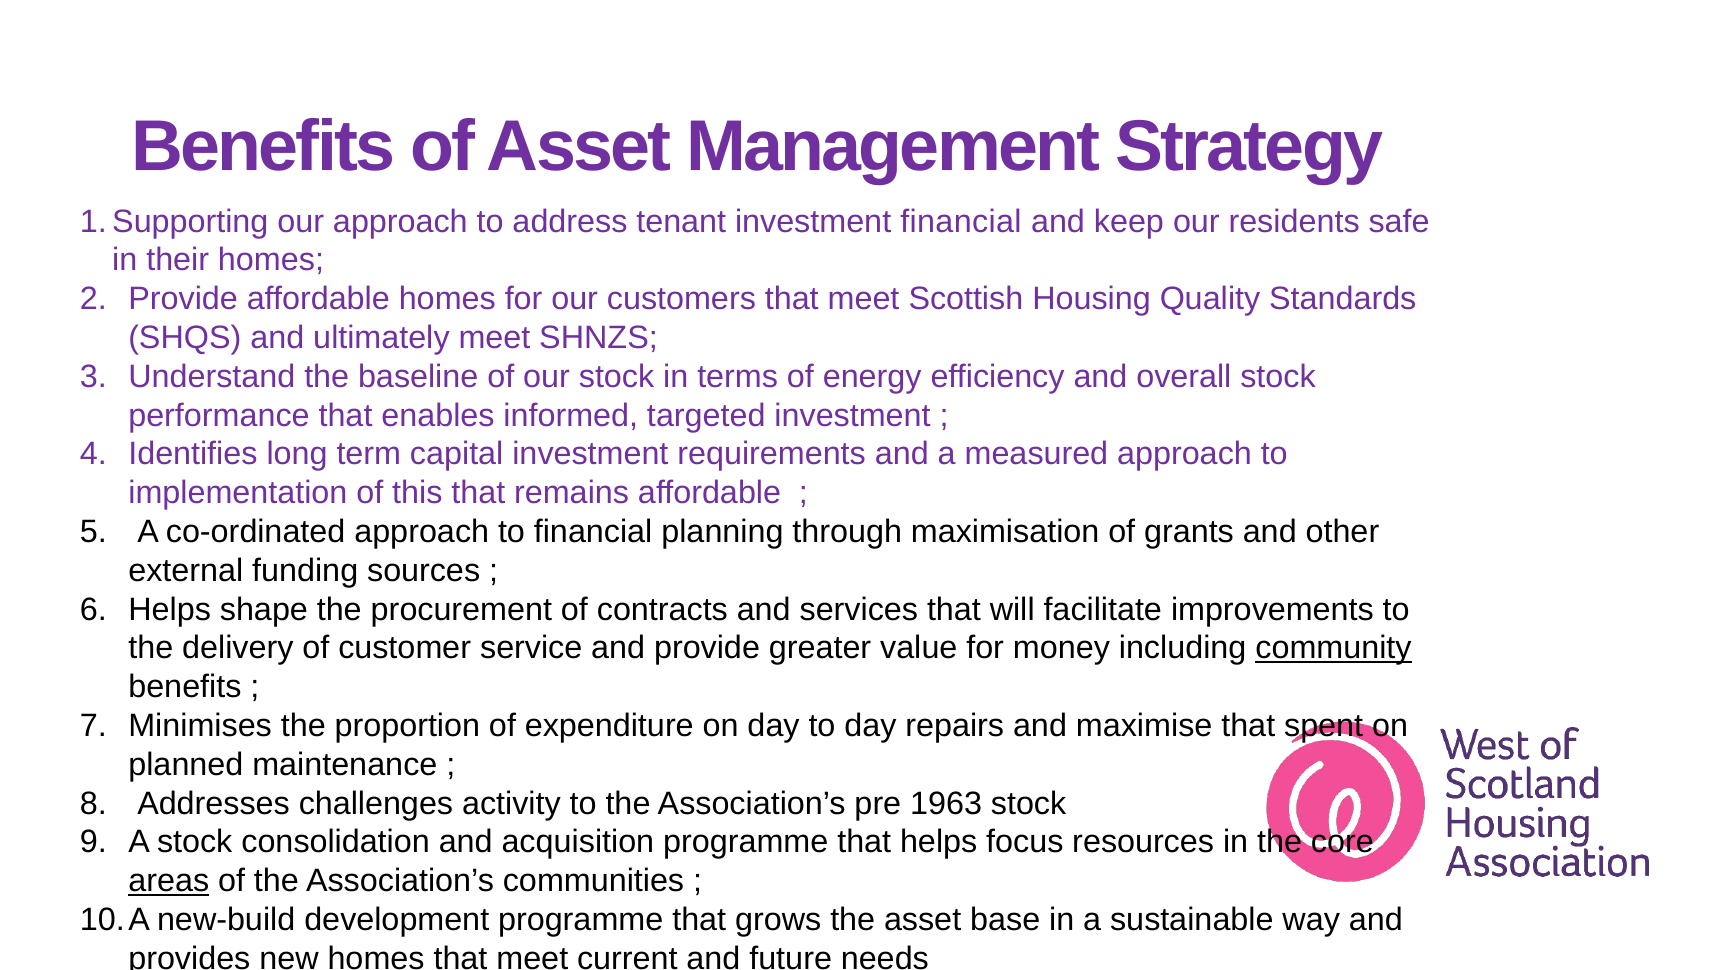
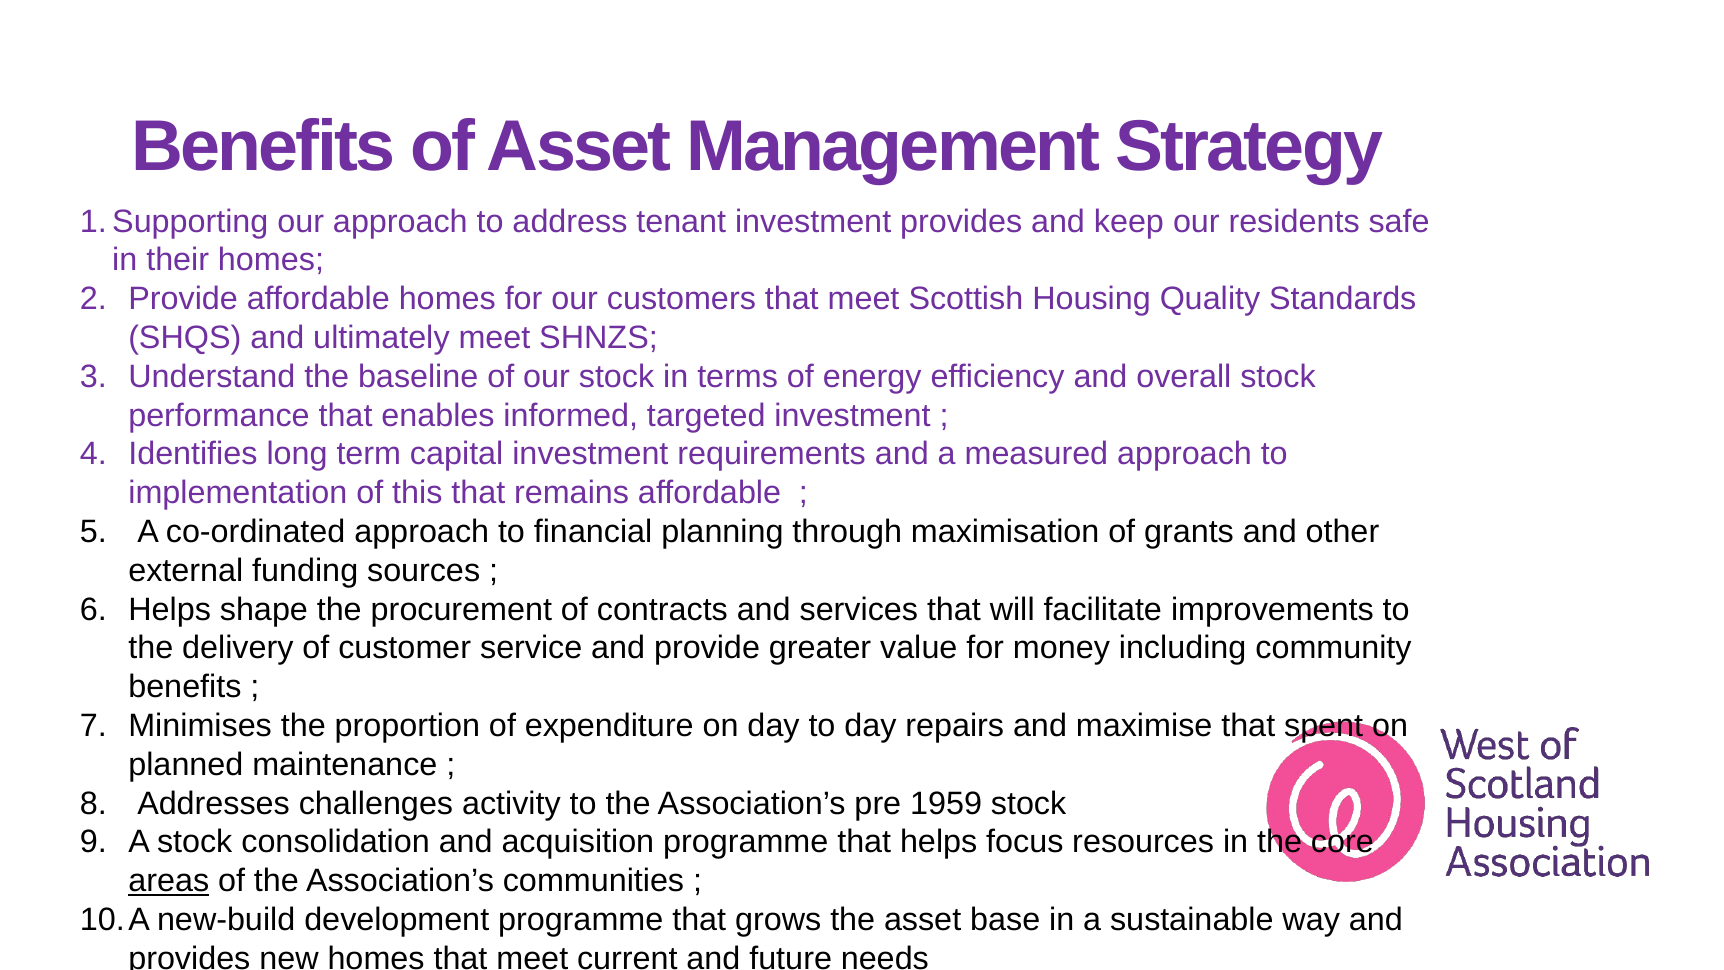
investment financial: financial -> provides
community underline: present -> none
1963: 1963 -> 1959
